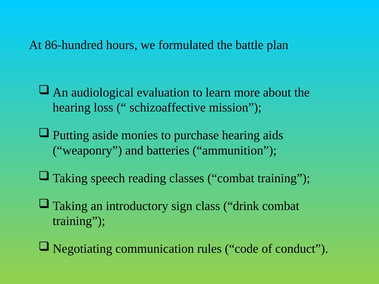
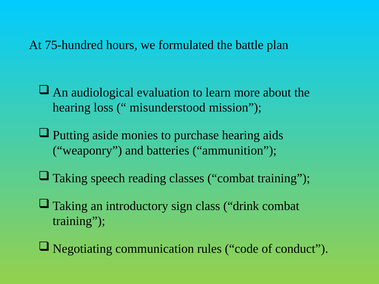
86-hundred: 86-hundred -> 75-hundred
schizoaffective: schizoaffective -> misunderstood
